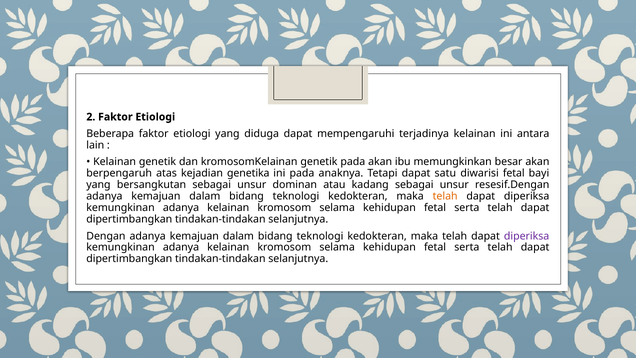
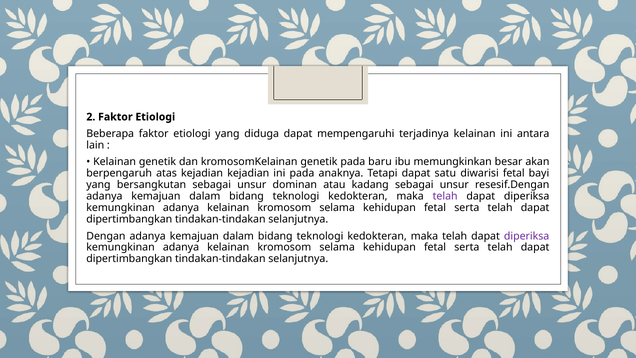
pada akan: akan -> baru
kejadian genetika: genetika -> kejadian
telah at (445, 196) colour: orange -> purple
